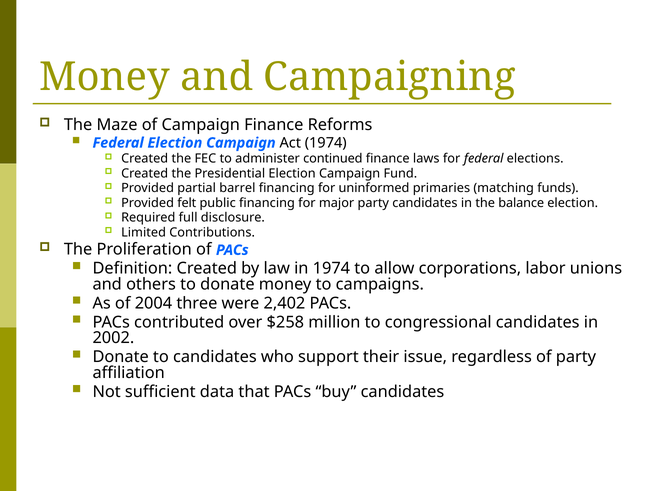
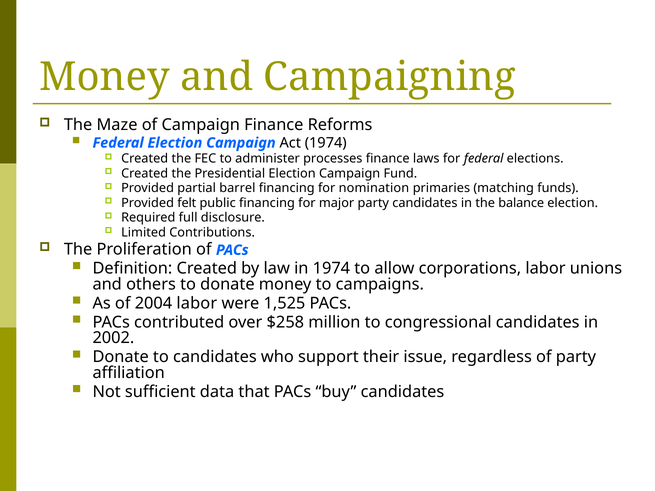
continued: continued -> processes
uninformed: uninformed -> nomination
2004 three: three -> labor
2,402: 2,402 -> 1,525
